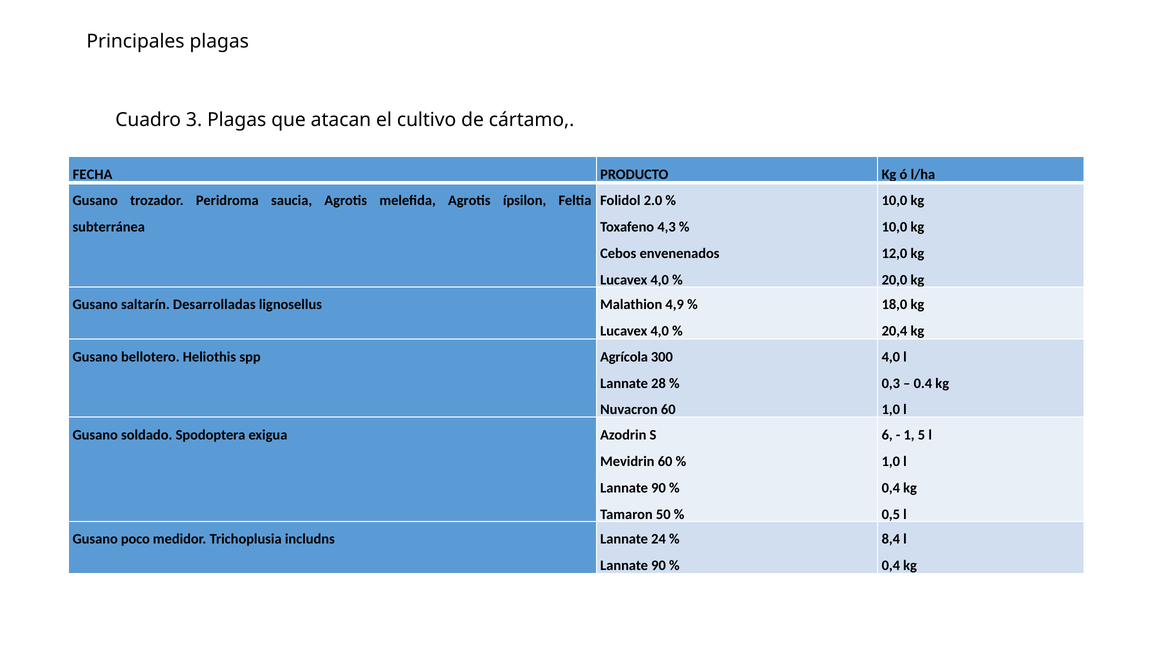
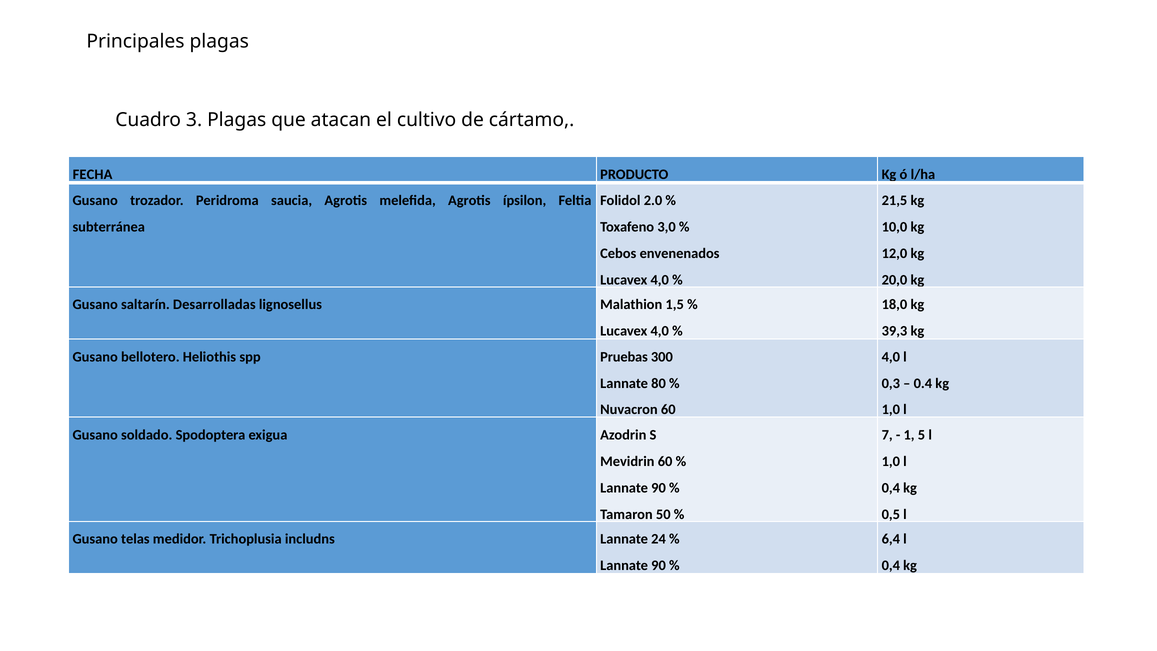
10,0 at (894, 200): 10,0 -> 21,5
4,3: 4,3 -> 3,0
4,9: 4,9 -> 1,5
20,4: 20,4 -> 39,3
Agrícola: Agrícola -> Pruebas
28: 28 -> 80
6: 6 -> 7
poco: poco -> telas
8,4: 8,4 -> 6,4
